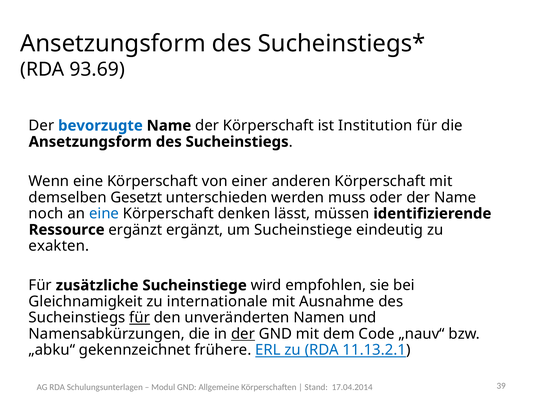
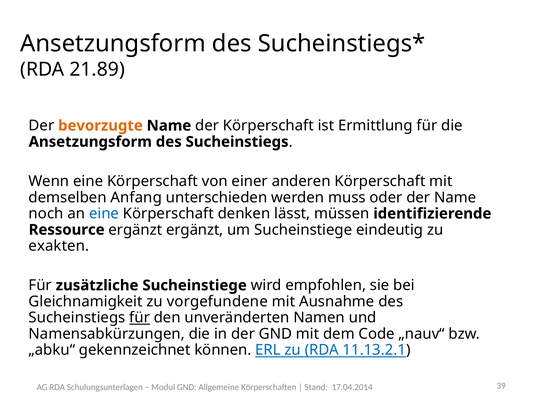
93.69: 93.69 -> 21.89
bevorzugte colour: blue -> orange
Institution: Institution -> Ermittlung
Gesetzt: Gesetzt -> Anfang
internationale: internationale -> vorgefundene
der at (243, 333) underline: present -> none
frühere: frühere -> können
